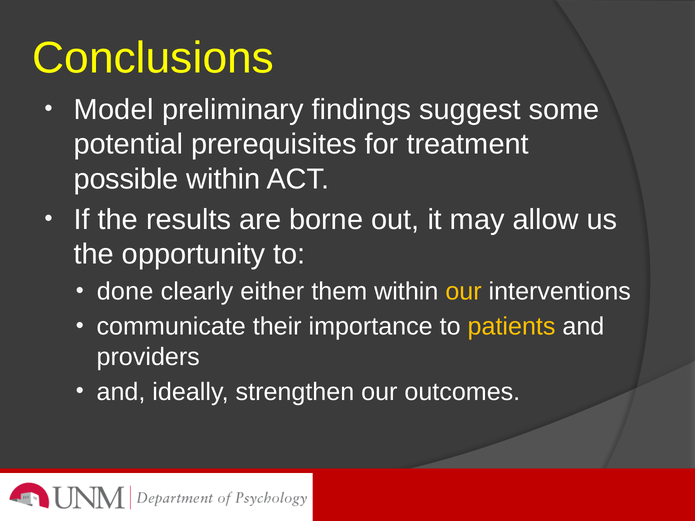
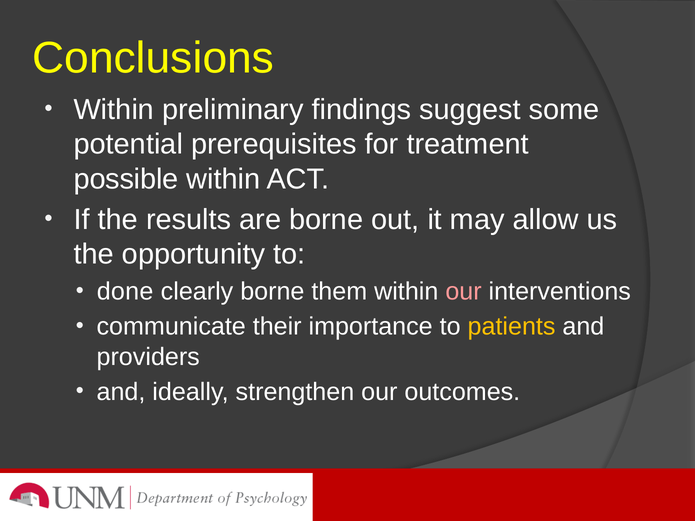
Model at (114, 110): Model -> Within
clearly either: either -> borne
our at (464, 292) colour: yellow -> pink
